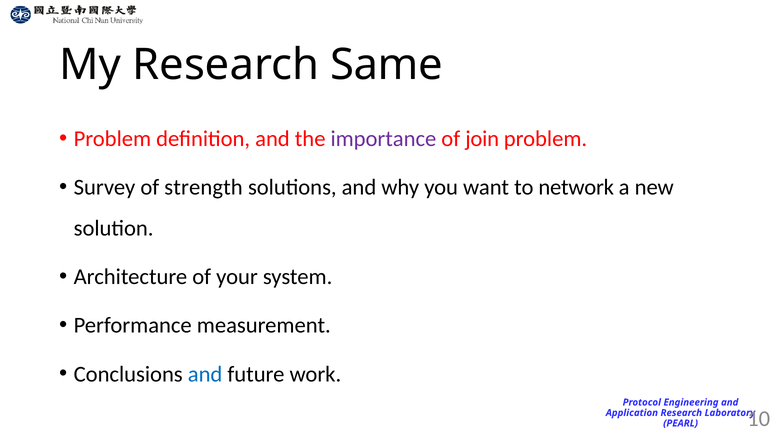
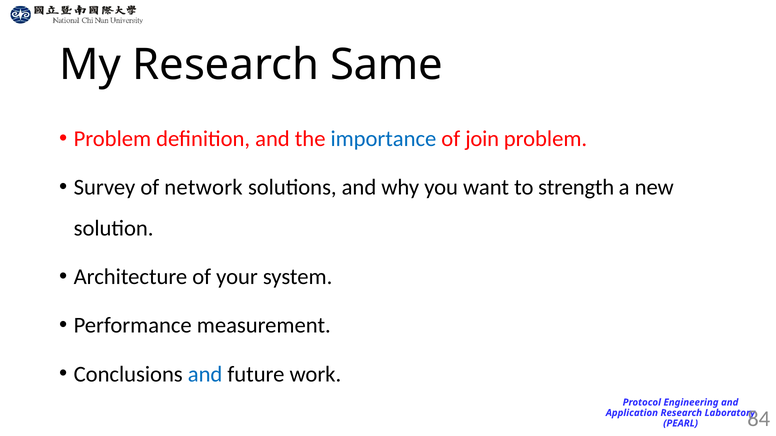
importance colour: purple -> blue
strength: strength -> network
network: network -> strength
10: 10 -> 84
